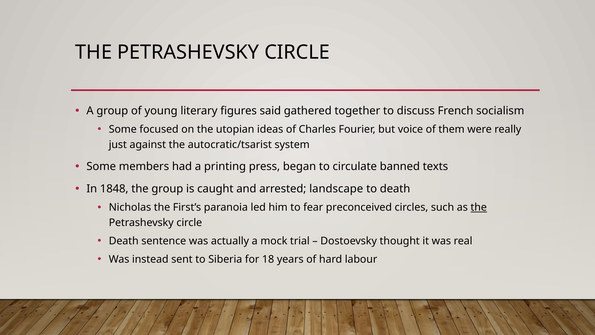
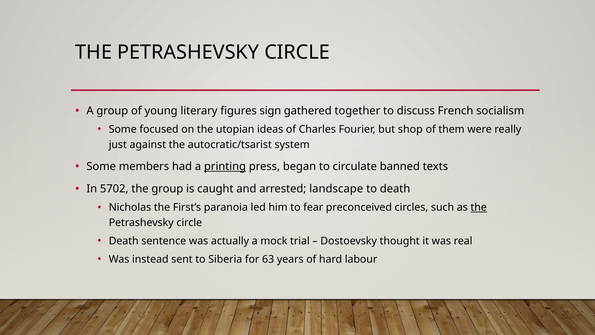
said: said -> sign
voice: voice -> shop
printing underline: none -> present
1848: 1848 -> 5702
18: 18 -> 63
